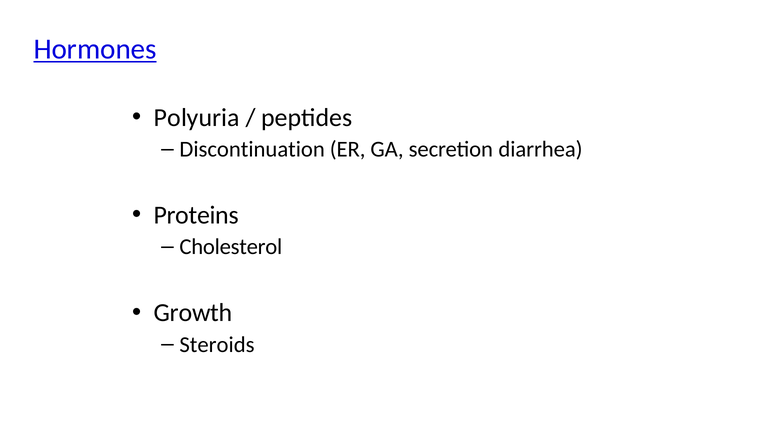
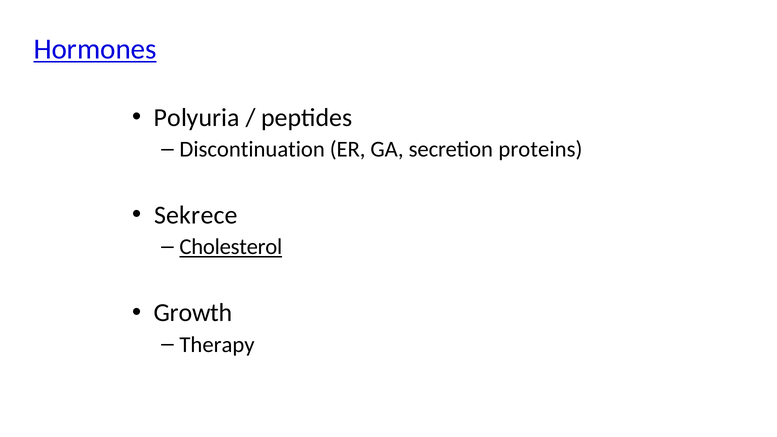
diarrhea: diarrhea -> proteins
Proteins: Proteins -> Sekrece
Cholesterol underline: none -> present
Steroids: Steroids -> Therapy
